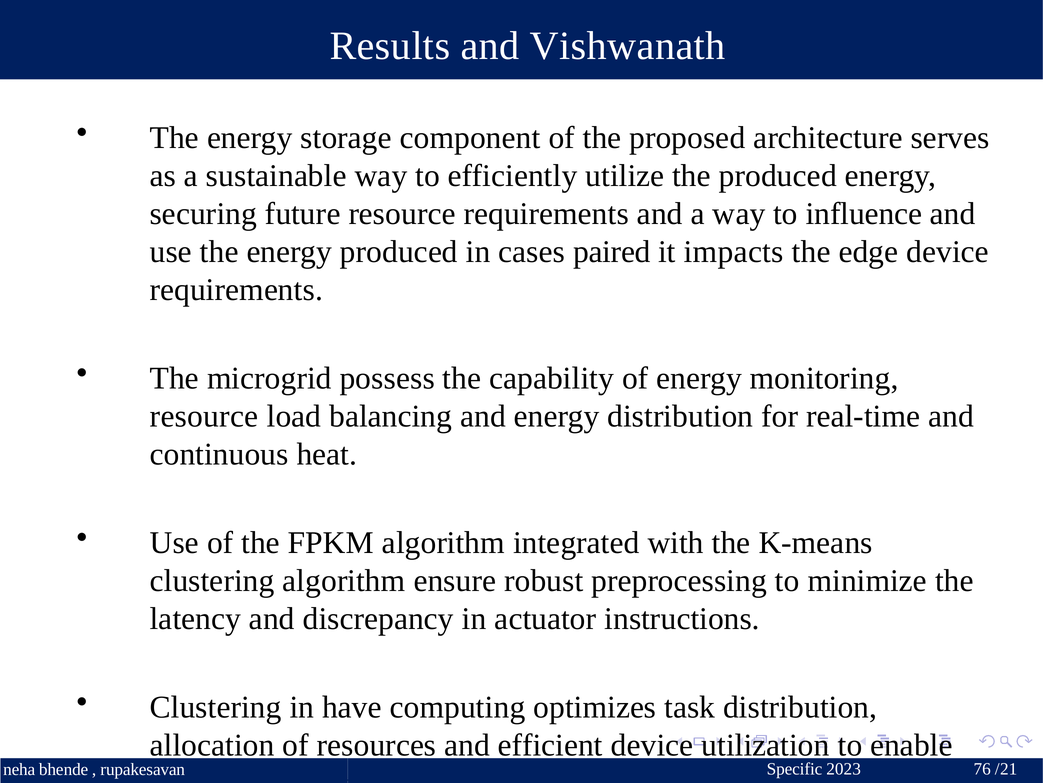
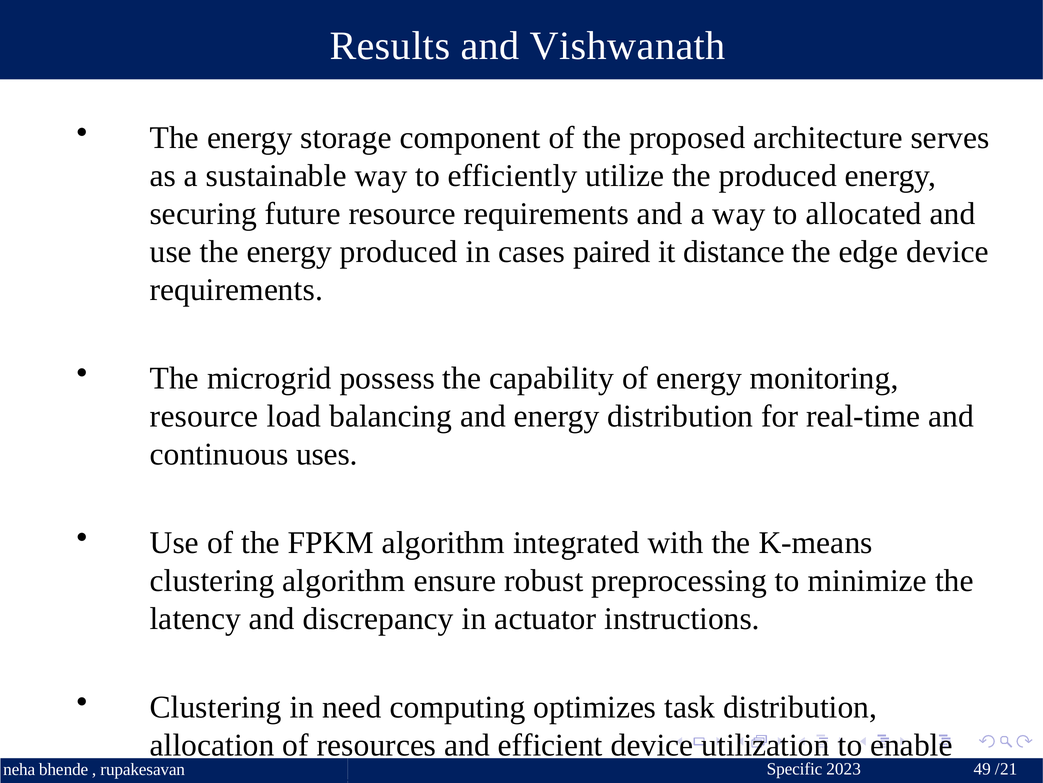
influence: influence -> allocated
impacts: impacts -> distance
heat: heat -> uses
have: have -> need
76: 76 -> 49
